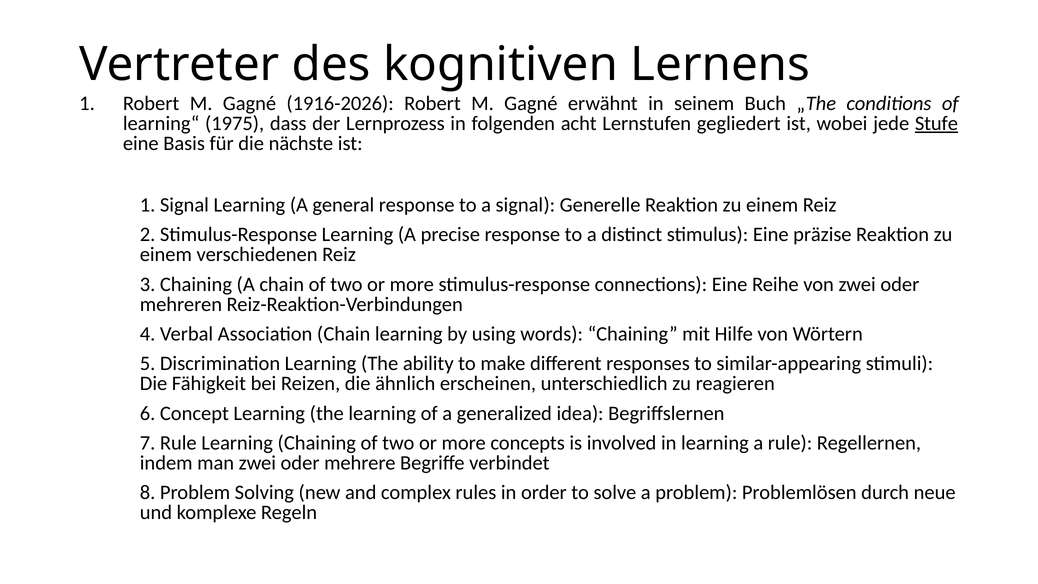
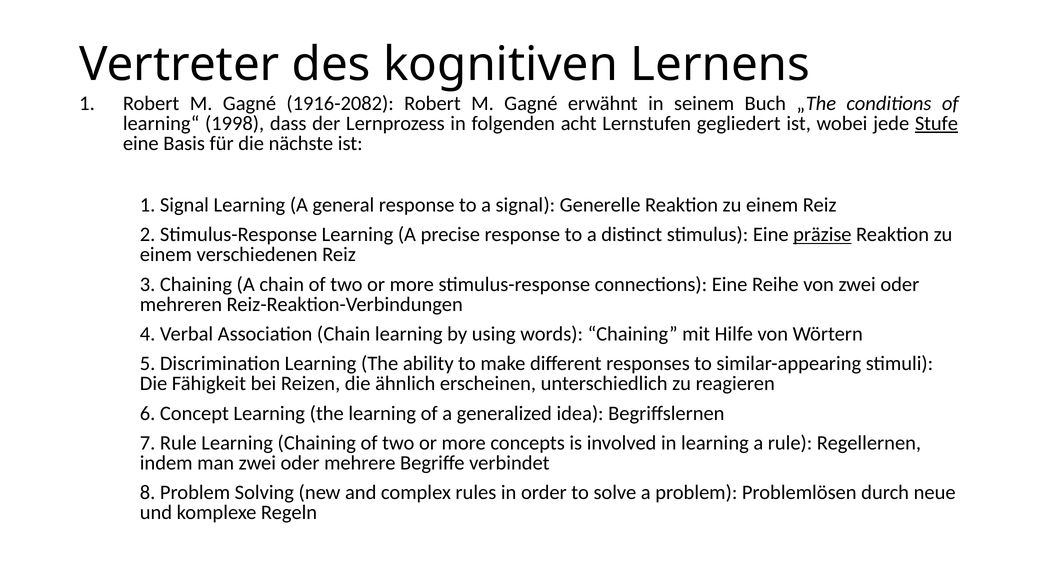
1916-2026: 1916-2026 -> 1916-2082
1975: 1975 -> 1998
präzise underline: none -> present
